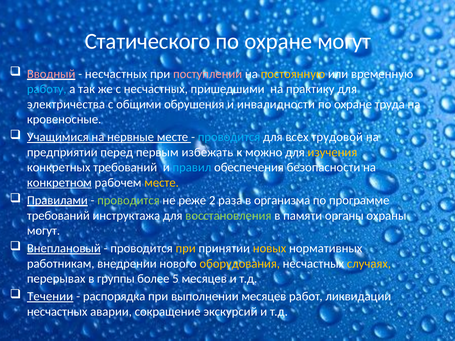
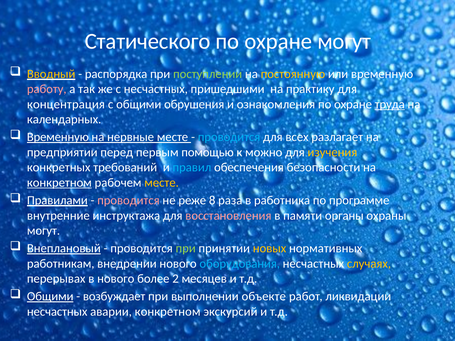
Вводный colour: pink -> yellow
несчастных at (116, 74): несчастных -> распорядка
поступлении colour: pink -> light green
работу colour: light blue -> pink
электричества: электричества -> концентрация
инвалидности: инвалидности -> ознакомления
труда underline: none -> present
кровеносные: кровеносные -> календарных
Учащимися at (58, 137): Учащимися -> Временную
трудовой: трудовой -> разлагает
избежать: избежать -> помощью
проводится at (128, 200) colour: light green -> pink
2: 2 -> 8
организма: организма -> работника
требований at (58, 216): требований -> внутренние
восстановления colour: light green -> pink
при at (186, 249) colour: yellow -> light green
оборудования colour: yellow -> light blue
в группы: группы -> нового
5: 5 -> 2
Течении at (50, 297): Течении -> Общими
распорядка: распорядка -> возбуждает
выполнении месяцев: месяцев -> объекте
аварии сокращение: сокращение -> конкретном
